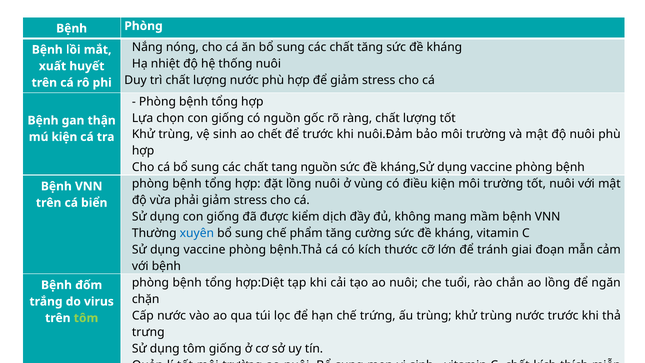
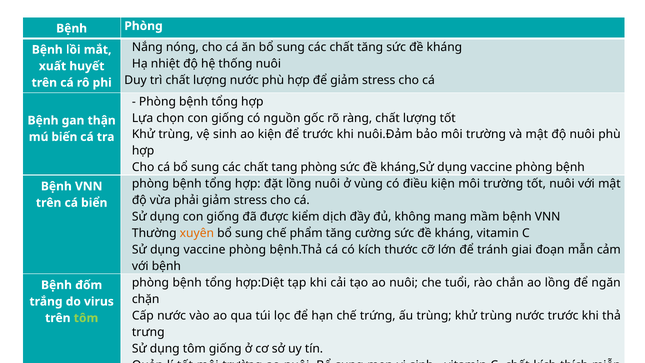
ao chết: chết -> kiện
mú kiện: kiện -> biến
tang nguồn: nguồn -> phòng
xuyên colour: blue -> orange
